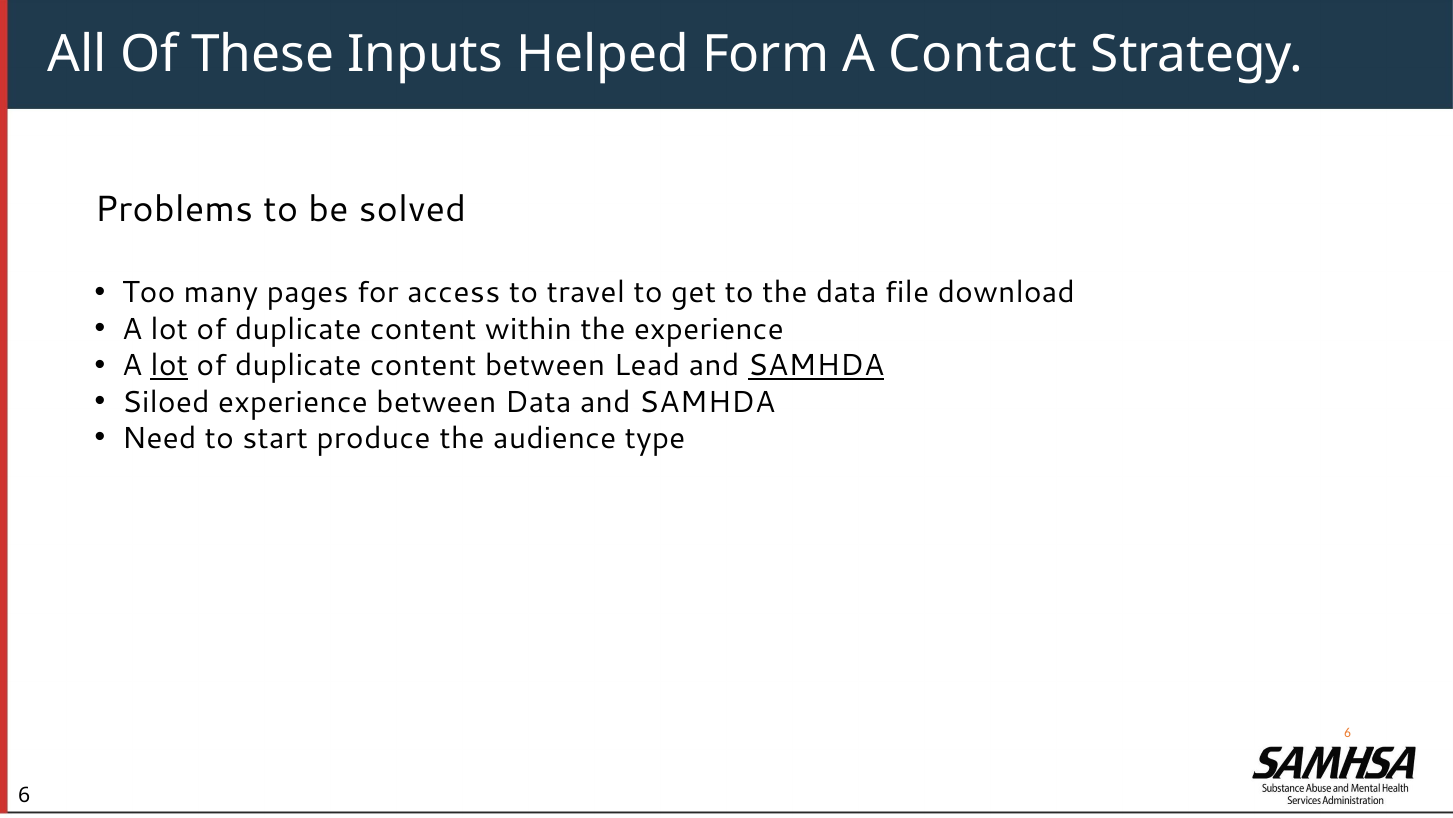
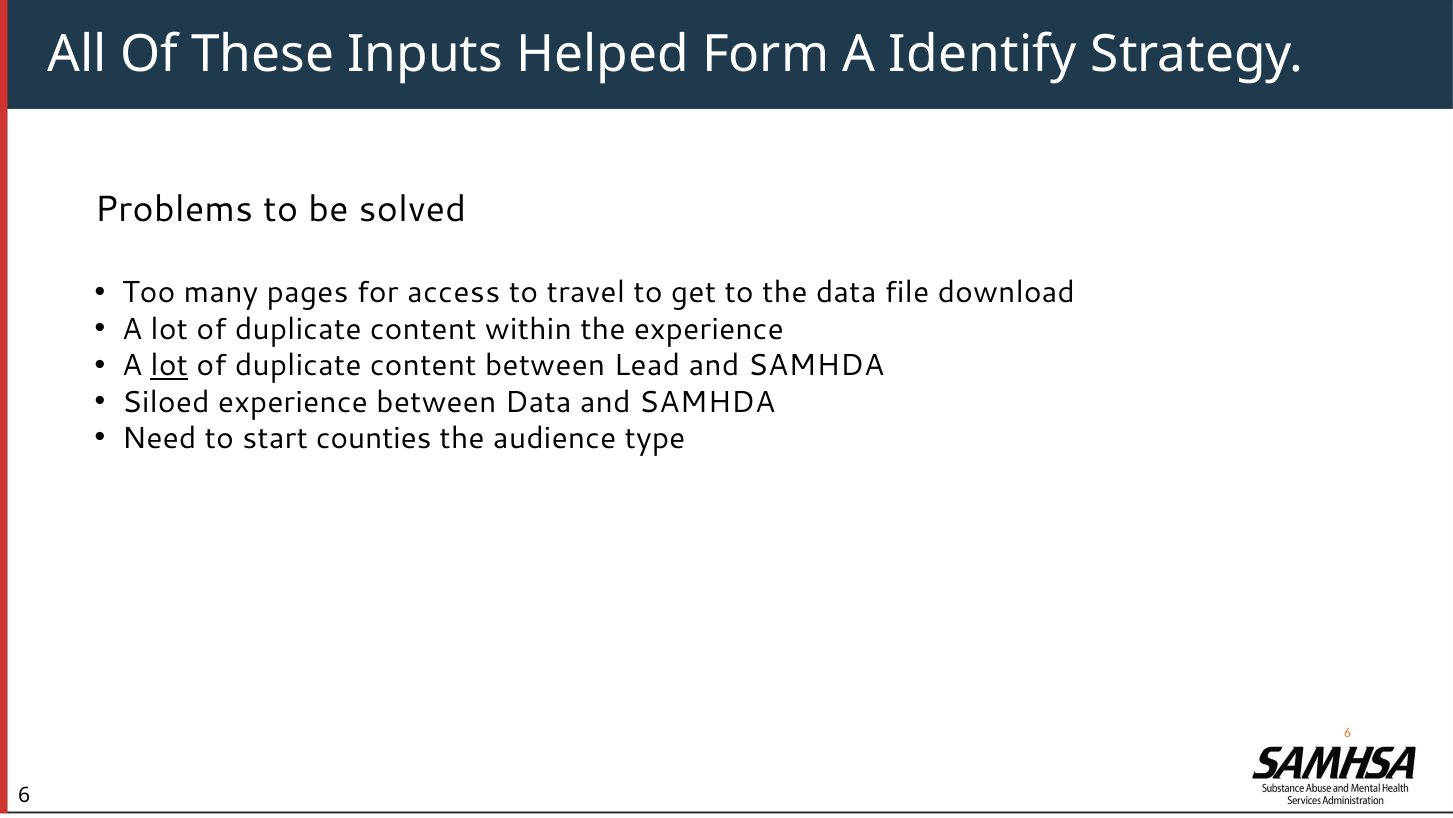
Contact: Contact -> Identify
SAMHDA at (816, 365) underline: present -> none
produce: produce -> counties
